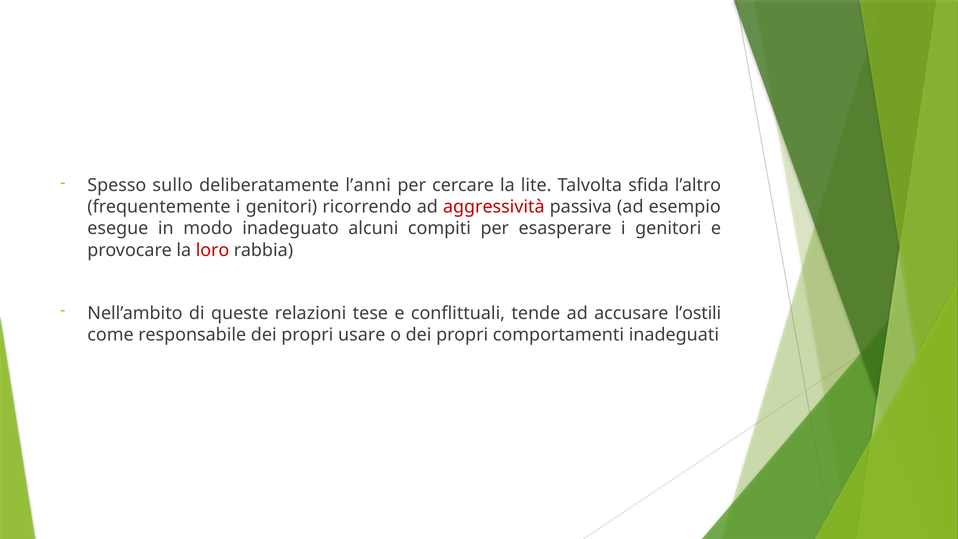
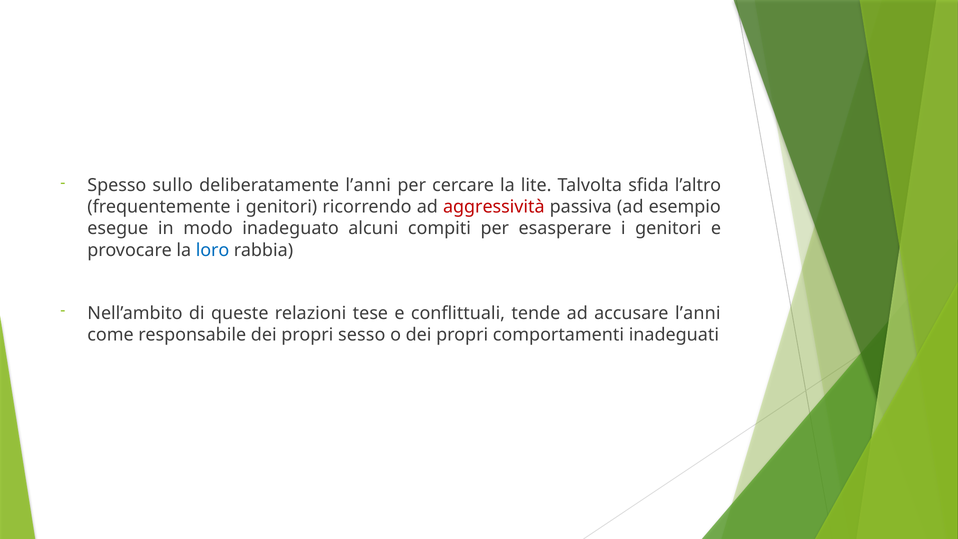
loro colour: red -> blue
accusare l’ostili: l’ostili -> l’anni
usare: usare -> sesso
